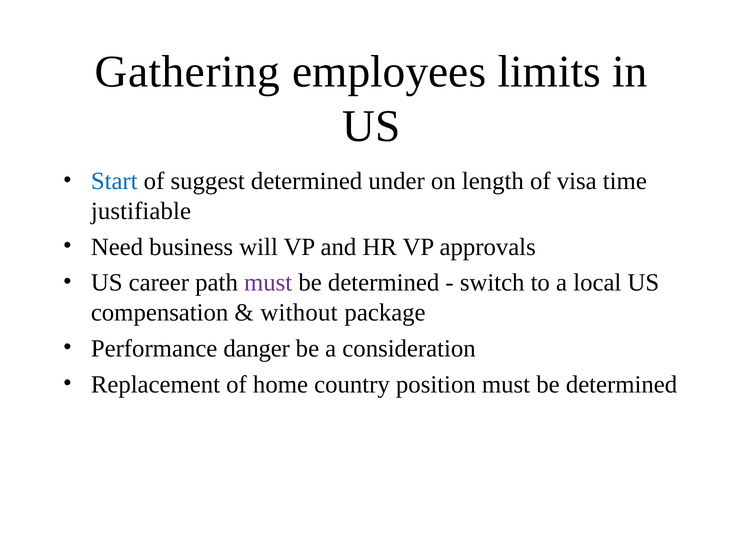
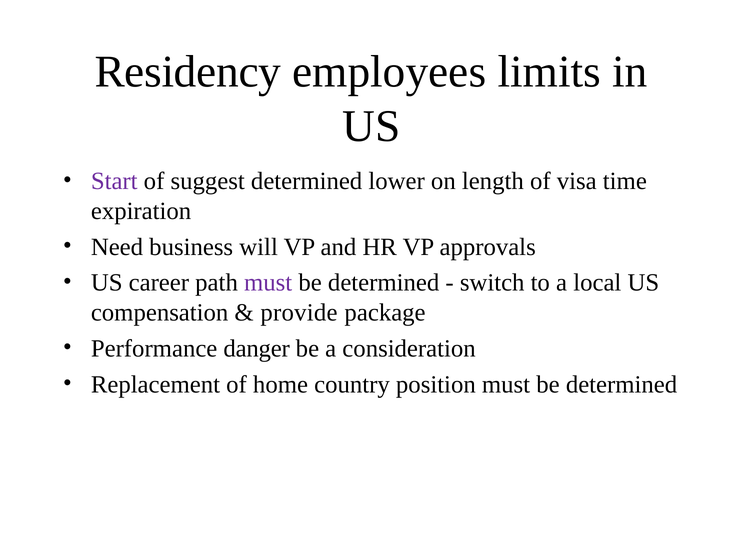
Gathering: Gathering -> Residency
Start colour: blue -> purple
under: under -> lower
justifiable: justifiable -> expiration
without: without -> provide
